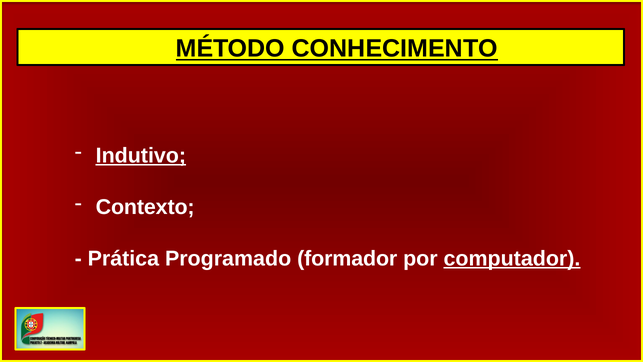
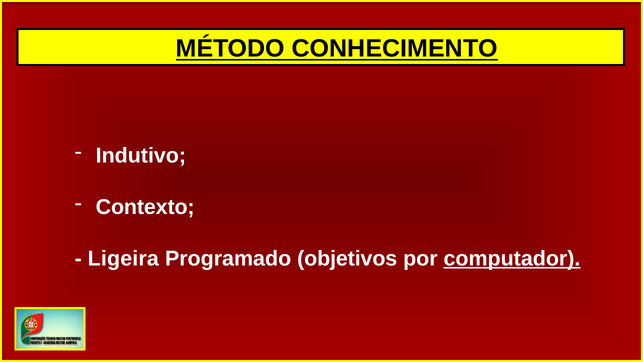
Indutivo underline: present -> none
Prática: Prática -> Ligeira
formador: formador -> objetivos
